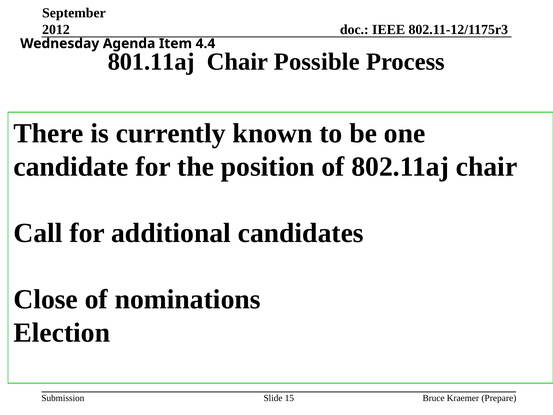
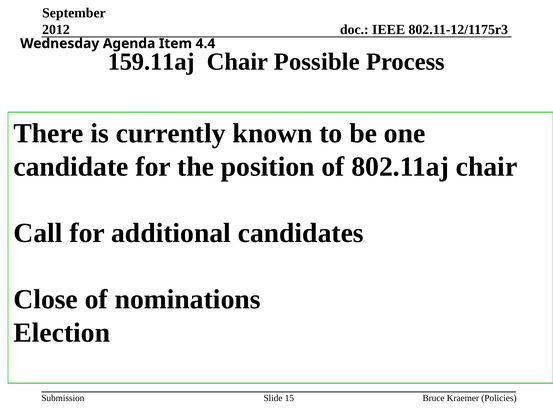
801.11aj: 801.11aj -> 159.11aj
Prepare: Prepare -> Policies
